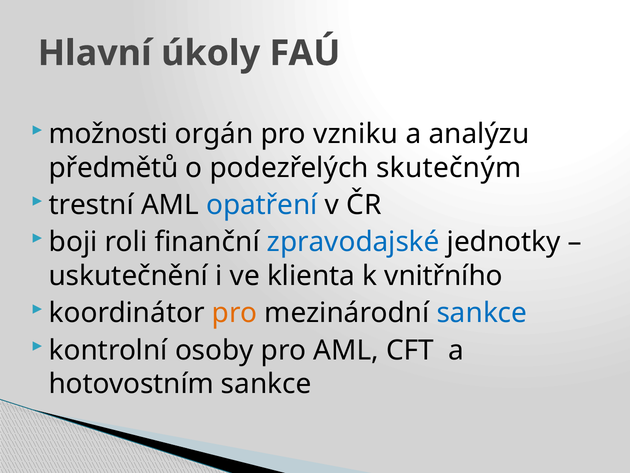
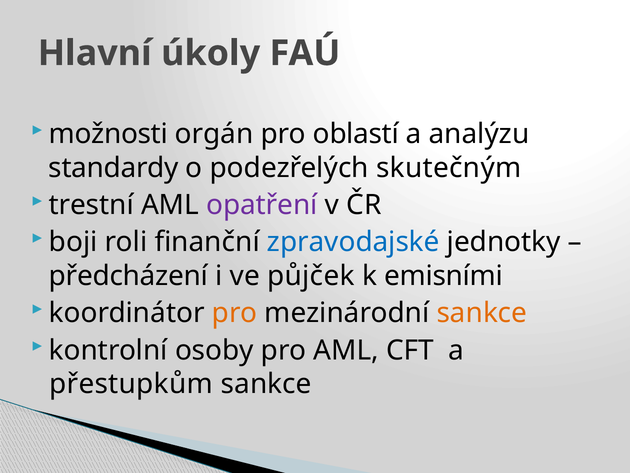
vzniku: vzniku -> oblastí
předmětů: předmětů -> standardy
opatření colour: blue -> purple
uskutečnění: uskutečnění -> předcházení
klienta: klienta -> půjček
vnitřního: vnitřního -> emisními
sankce at (482, 313) colour: blue -> orange
hotovostním: hotovostním -> přestupkům
